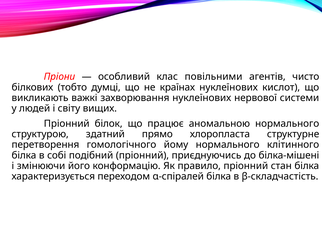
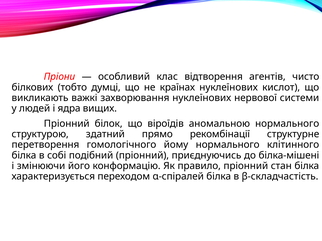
повільними: повільними -> відтворення
світу: світу -> ядра
працює: працює -> віроїдів
хлоропласта: хлоропласта -> рекомбінації
